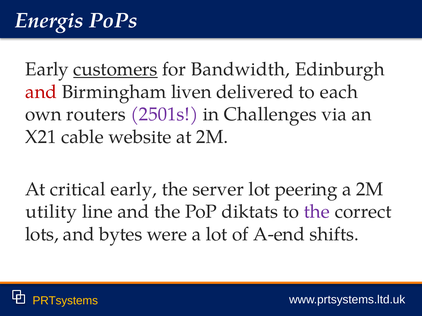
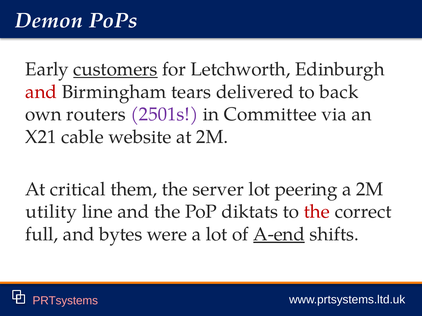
Energis: Energis -> Demon
Bandwidth: Bandwidth -> Letchworth
liven: liven -> tears
each: each -> back
Challenges: Challenges -> Committee
critical early: early -> them
the at (317, 212) colour: purple -> red
lots: lots -> full
A-end underline: none -> present
PRTsystems colour: yellow -> pink
